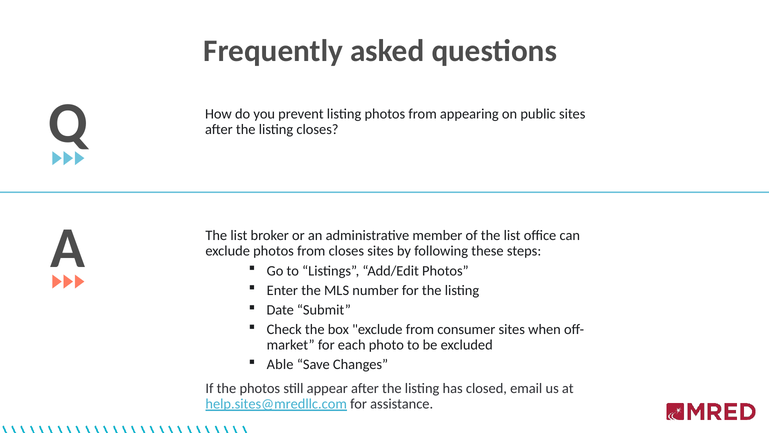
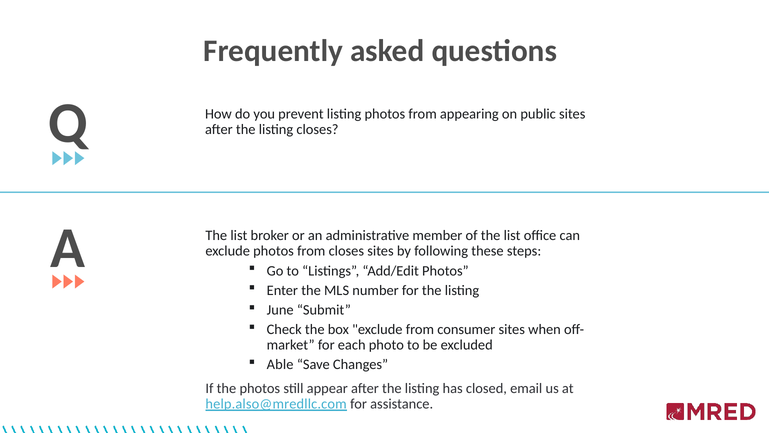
Date: Date -> June
help.sites@mredllc.com: help.sites@mredllc.com -> help.also@mredllc.com
